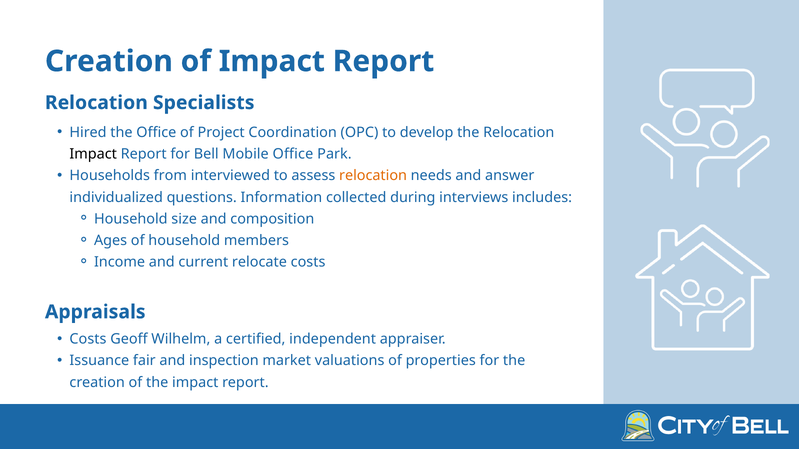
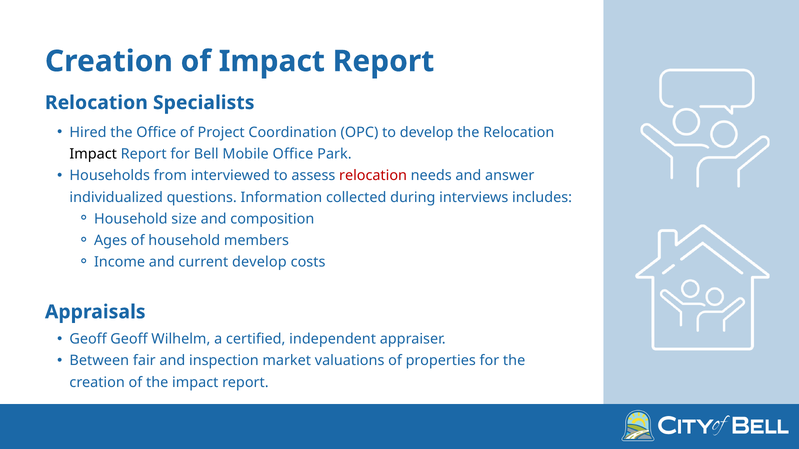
relocation at (373, 176) colour: orange -> red
current relocate: relocate -> develop
Costs at (88, 339): Costs -> Geoff
Issuance: Issuance -> Between
